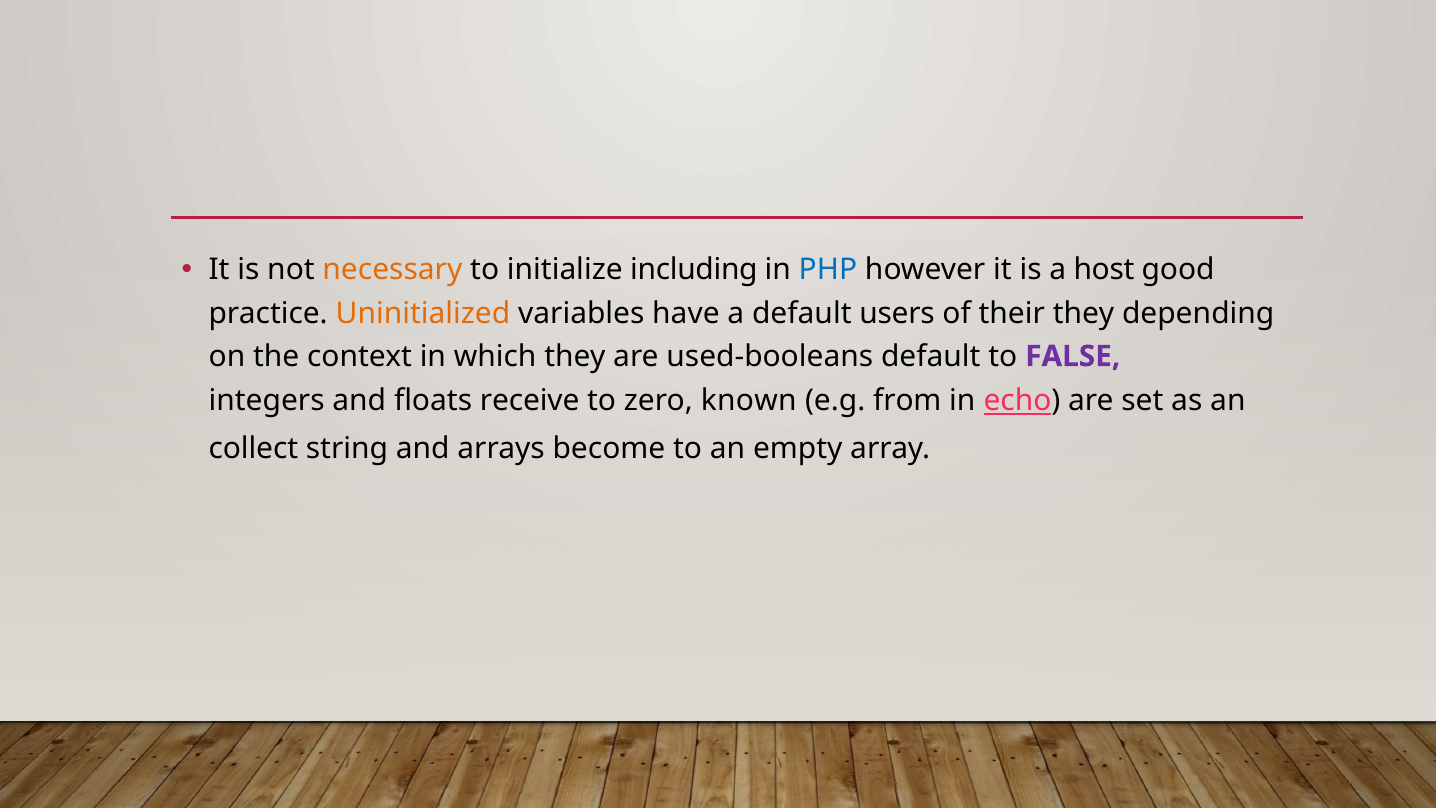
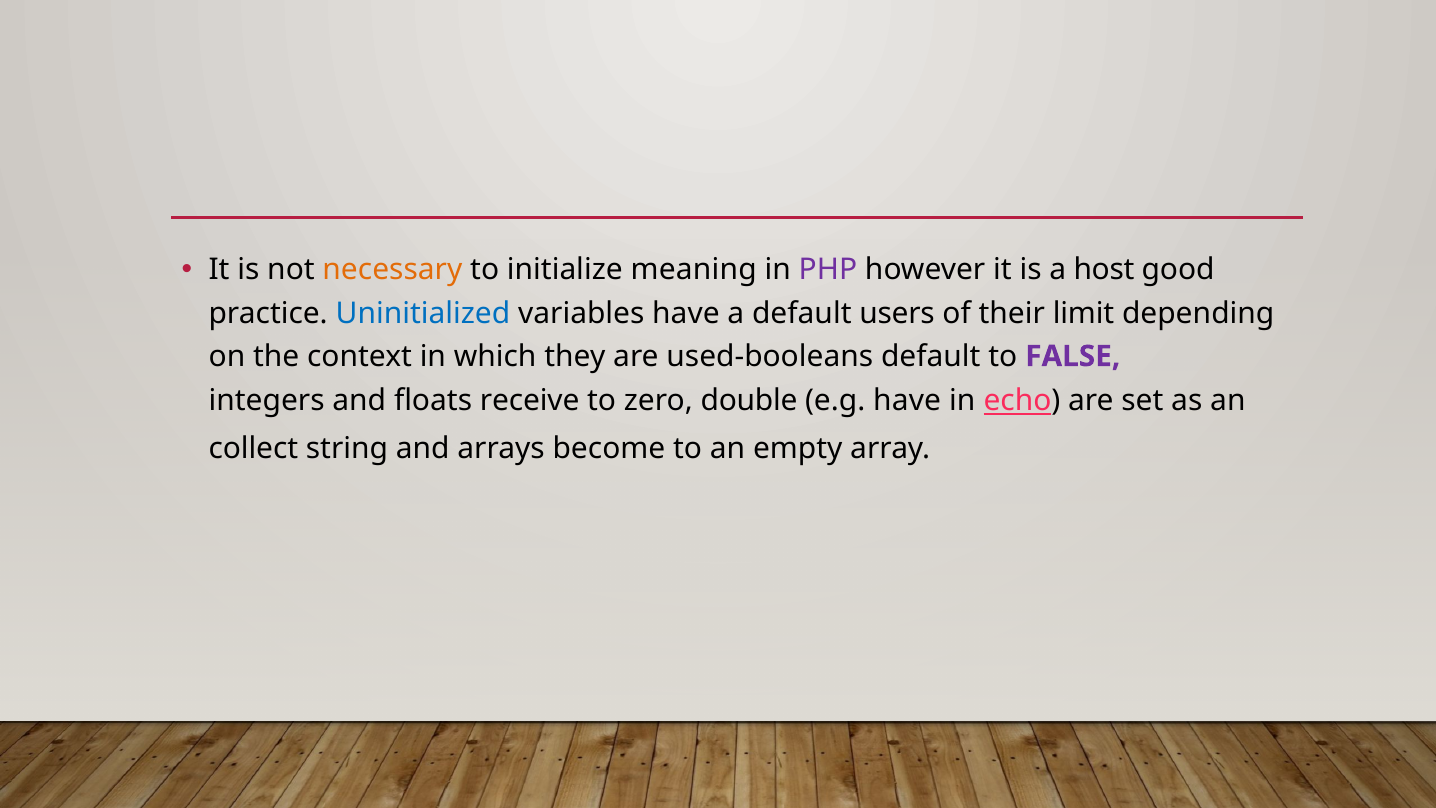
including: including -> meaning
PHP colour: blue -> purple
Uninitialized colour: orange -> blue
their they: they -> limit
known: known -> double
e.g from: from -> have
